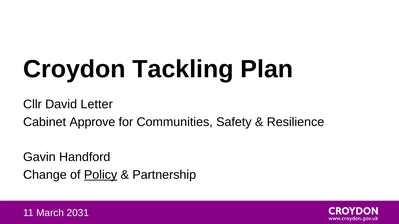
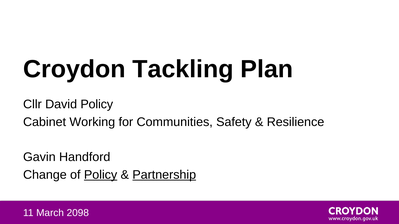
David Letter: Letter -> Policy
Approve: Approve -> Working
Partnership underline: none -> present
2031: 2031 -> 2098
